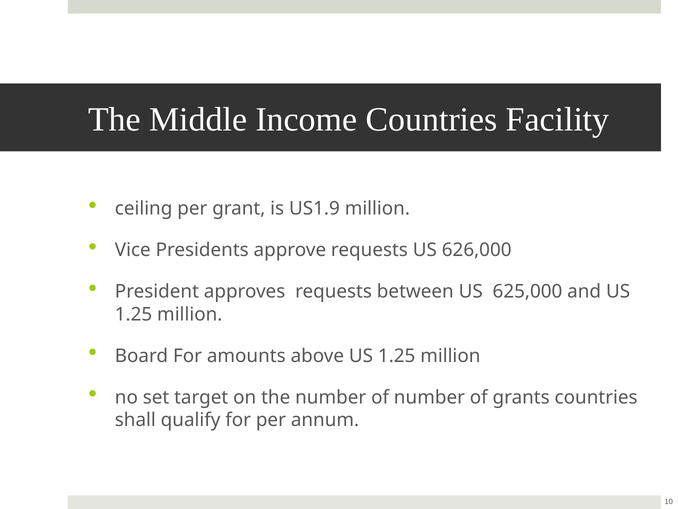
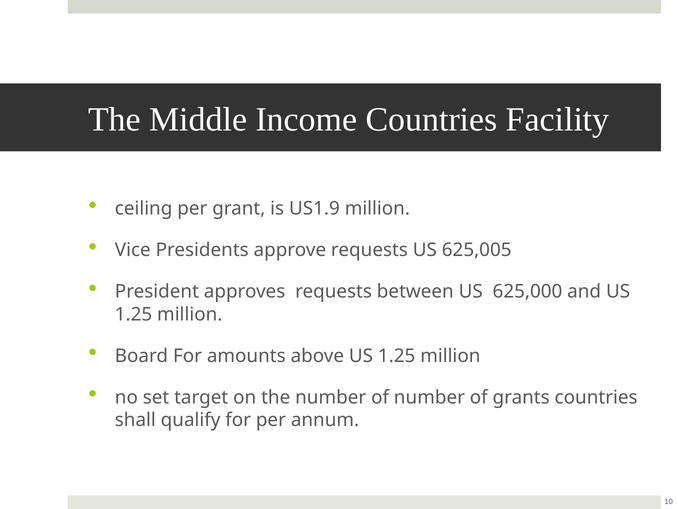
626,000: 626,000 -> 625,005
